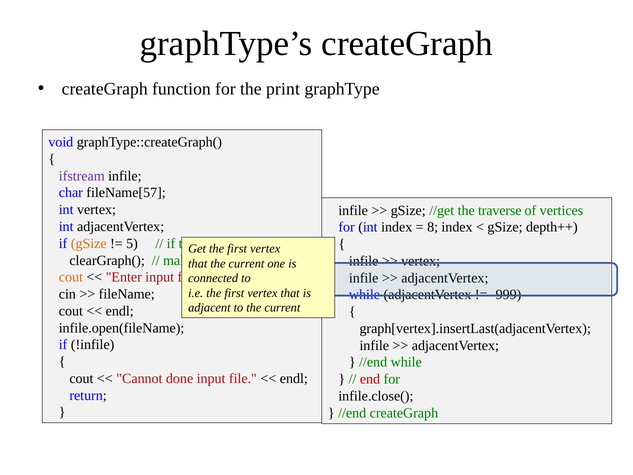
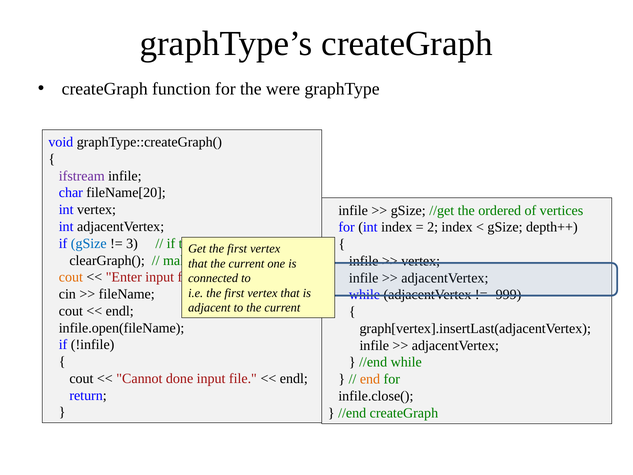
print: print -> were
fileName[57: fileName[57 -> fileName[20
traverse: traverse -> ordered
8: 8 -> 2
gSize at (89, 243) colour: orange -> blue
5: 5 -> 3
end colour: red -> orange
